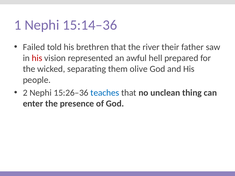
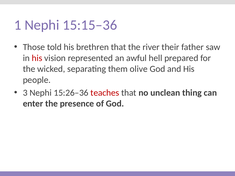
15:14–36: 15:14–36 -> 15:15–36
Failed: Failed -> Those
2: 2 -> 3
teaches colour: blue -> red
